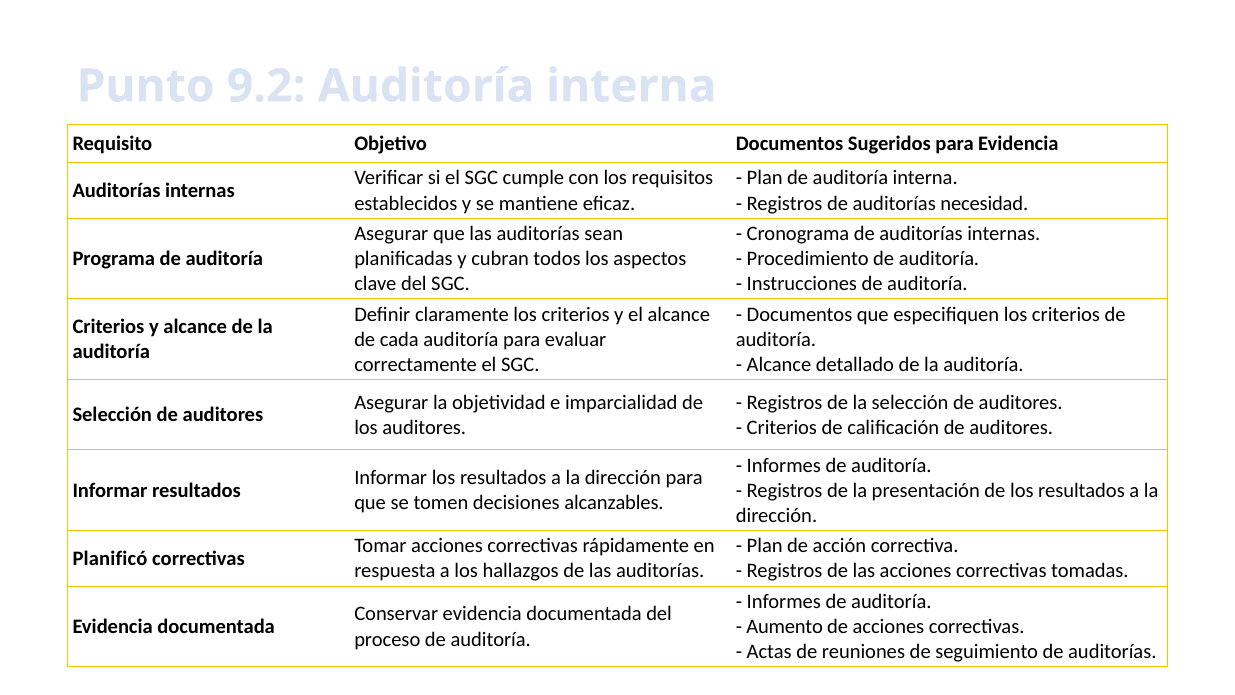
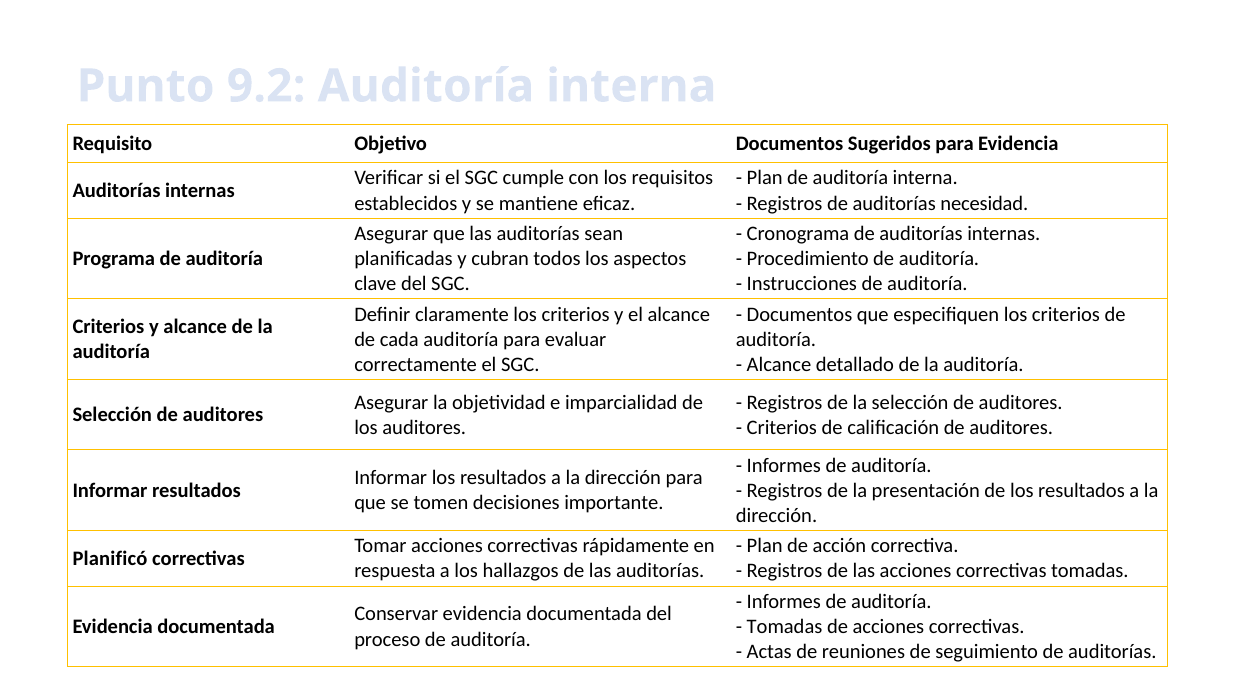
alcanzables: alcanzables -> importante
Aumento at (785, 626): Aumento -> Tomadas
